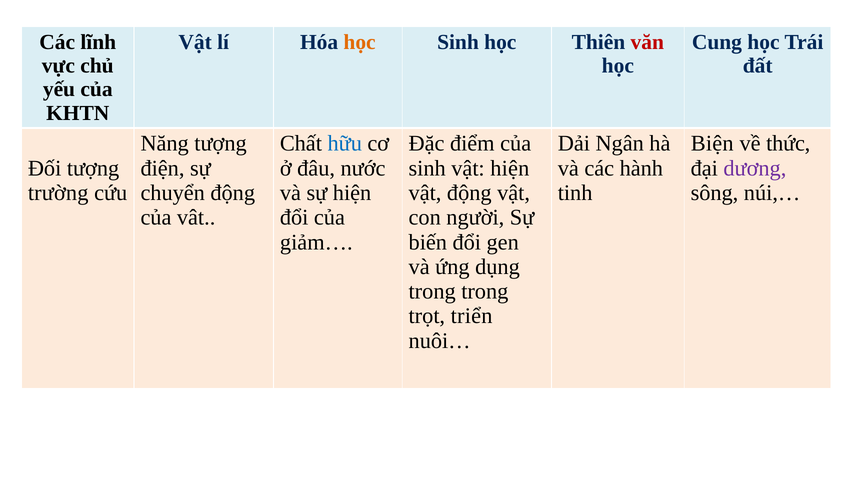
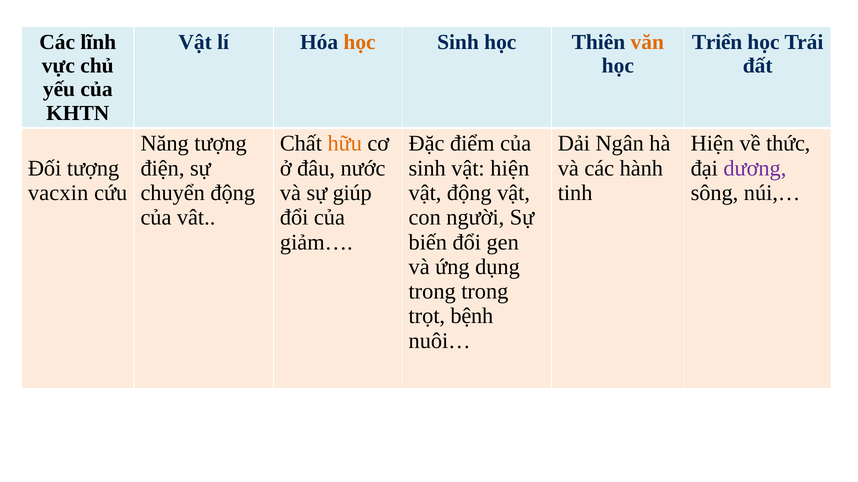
văn colour: red -> orange
Cung: Cung -> Triển
hữu colour: blue -> orange
Biện at (712, 144): Biện -> Hiện
trường: trường -> vacxin
sự hiện: hiện -> giúp
triển: triển -> bệnh
